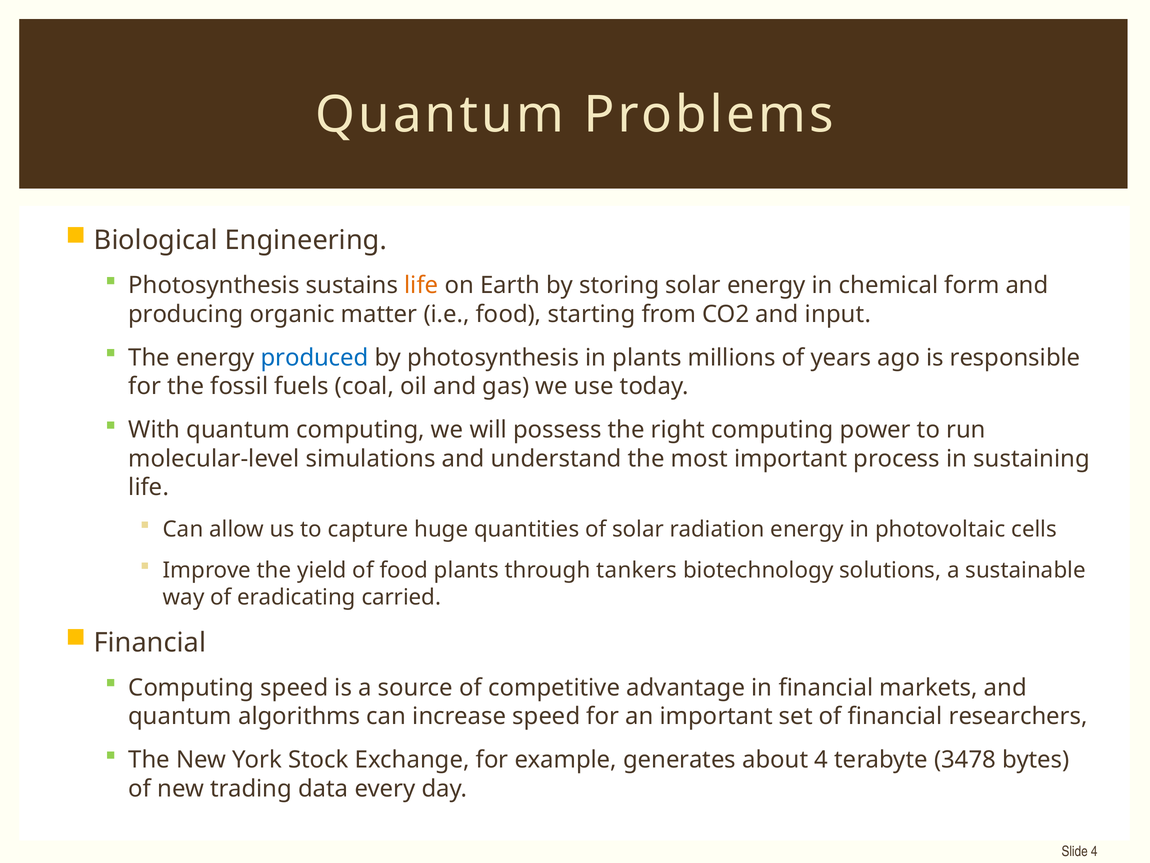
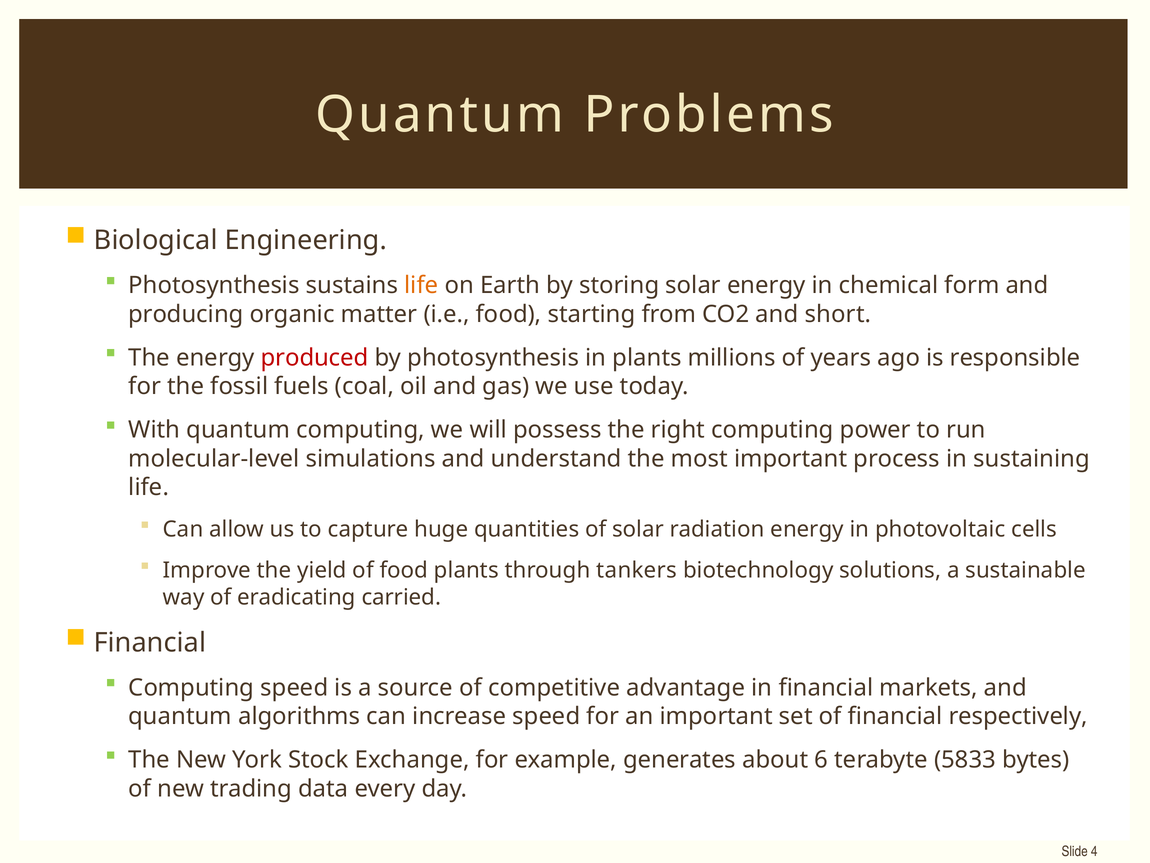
input: input -> short
produced colour: blue -> red
researchers: researchers -> respectively
about 4: 4 -> 6
3478: 3478 -> 5833
